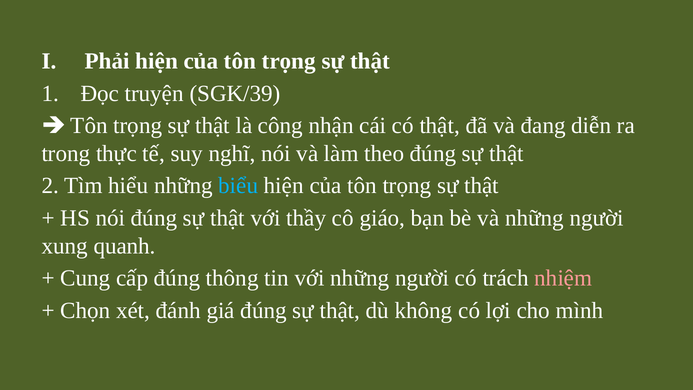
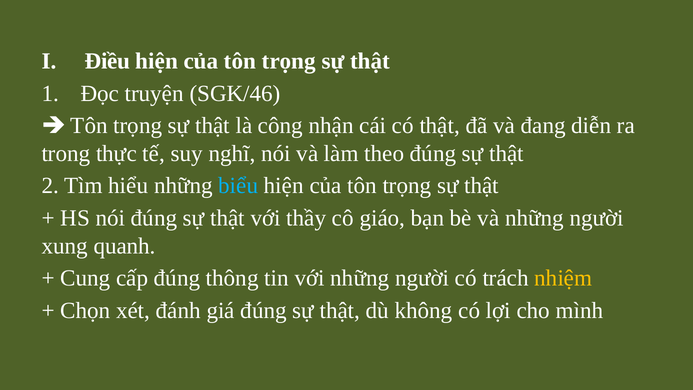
Phải: Phải -> Điều
SGK/39: SGK/39 -> SGK/46
nhiệm colour: pink -> yellow
